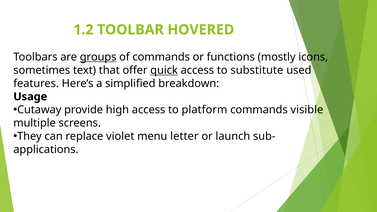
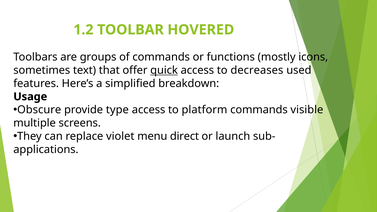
groups underline: present -> none
substitute: substitute -> decreases
Cutaway: Cutaway -> Obscure
high: high -> type
letter: letter -> direct
